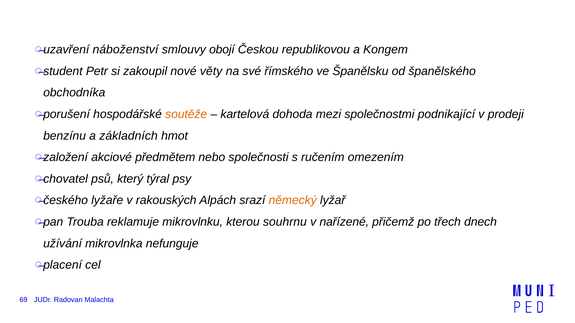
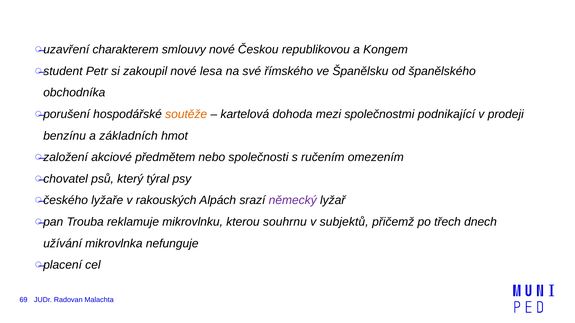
náboženství: náboženství -> charakterem
smlouvy obojí: obojí -> nové
věty: věty -> lesa
německý colour: orange -> purple
nařízené: nařízené -> subjektů
